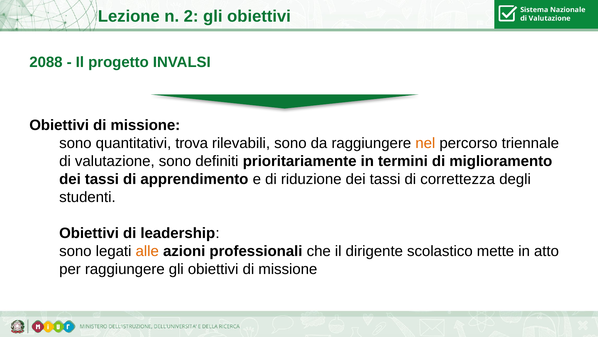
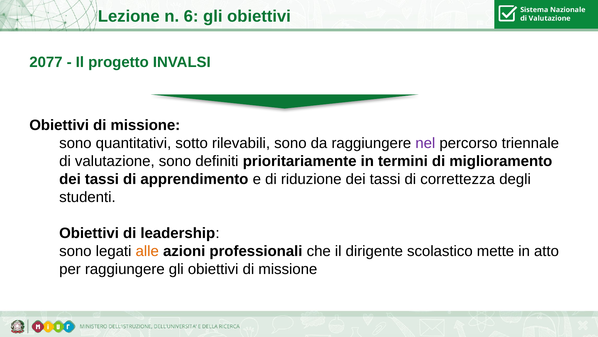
2: 2 -> 6
2088: 2088 -> 2077
trova: trova -> sotto
nel colour: orange -> purple
